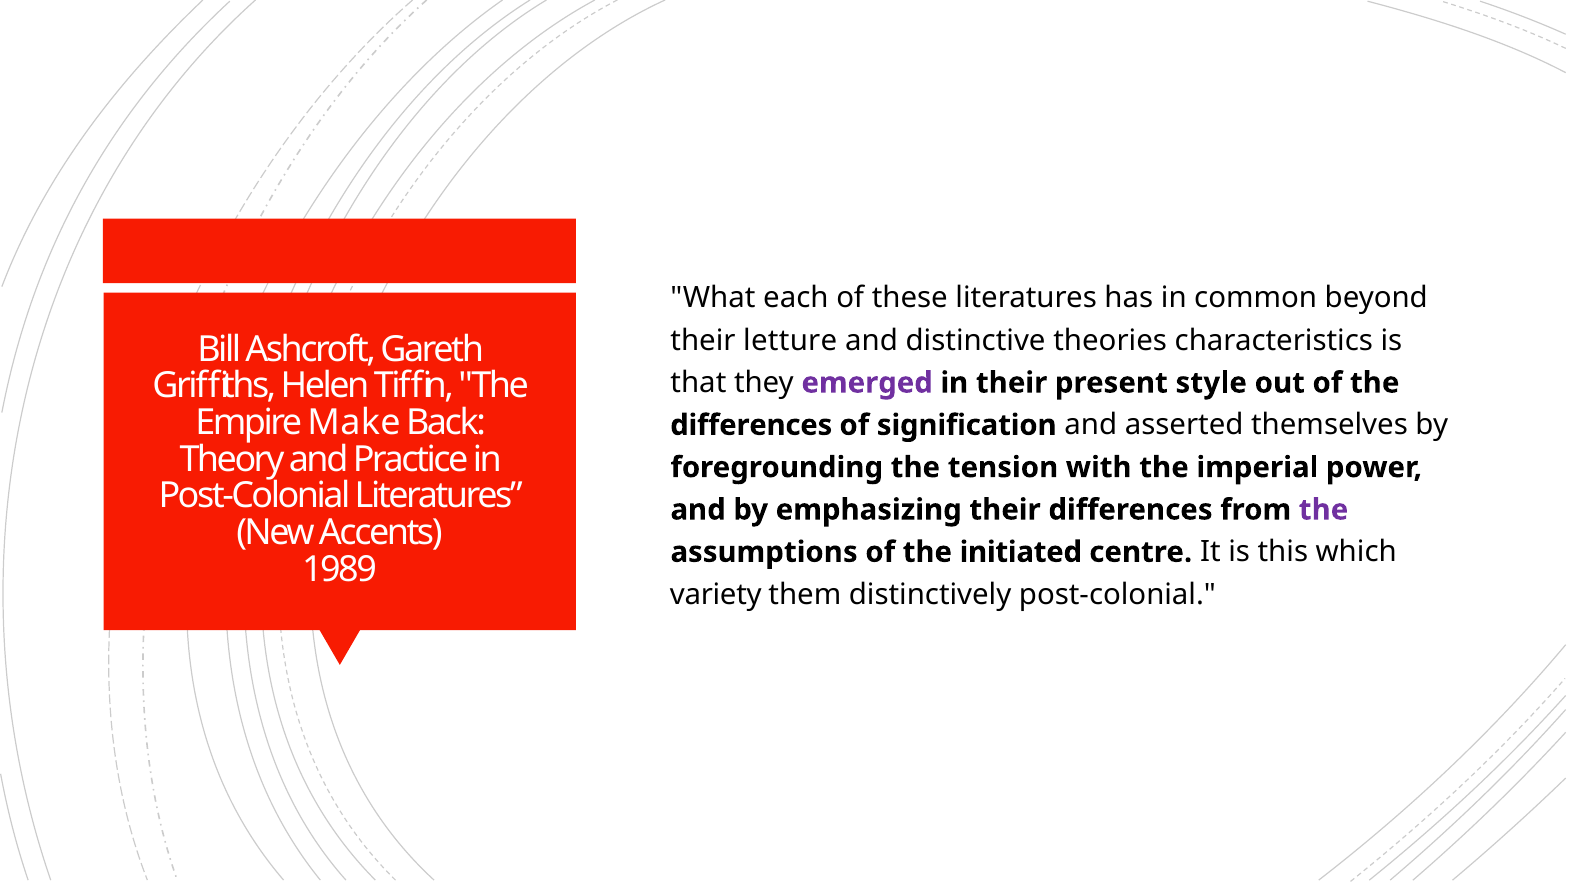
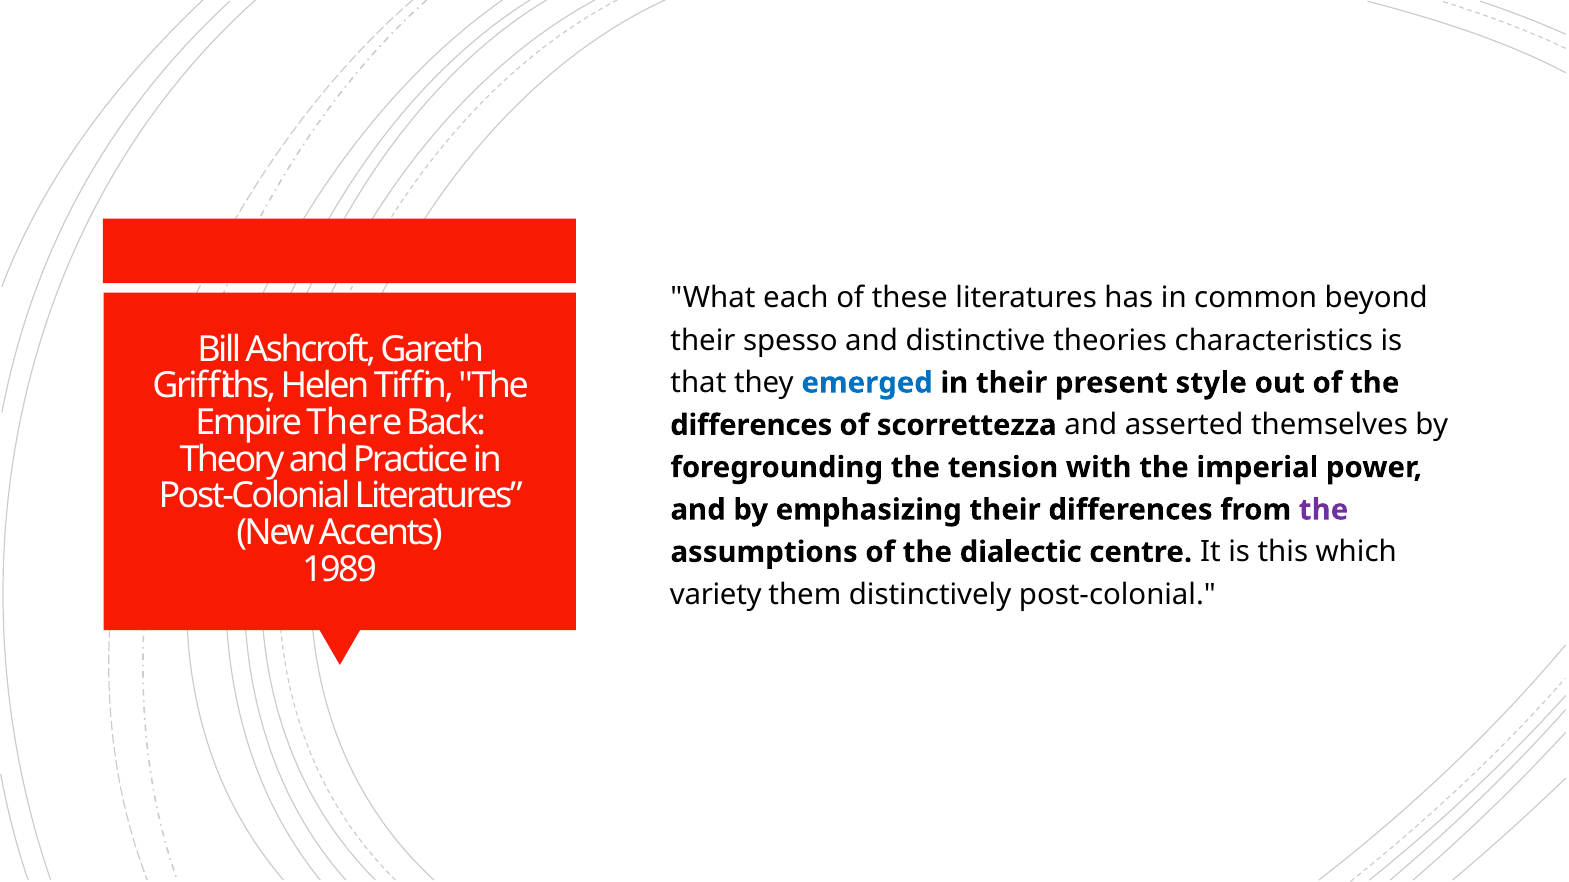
letture: letture -> spesso
emerged colour: purple -> blue
Make: Make -> There
signification: signification -> scorrettezza
initiated: initiated -> dialectic
